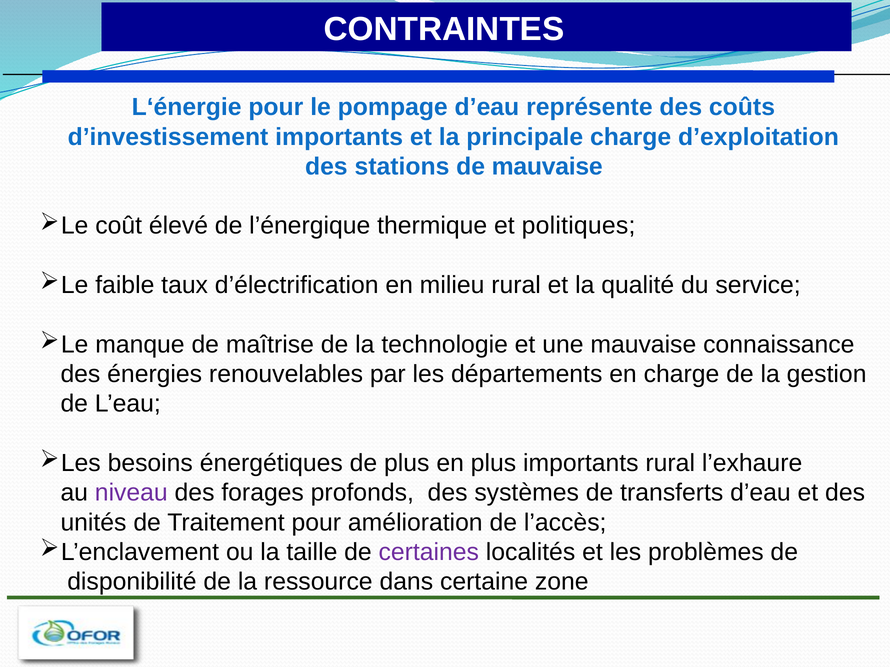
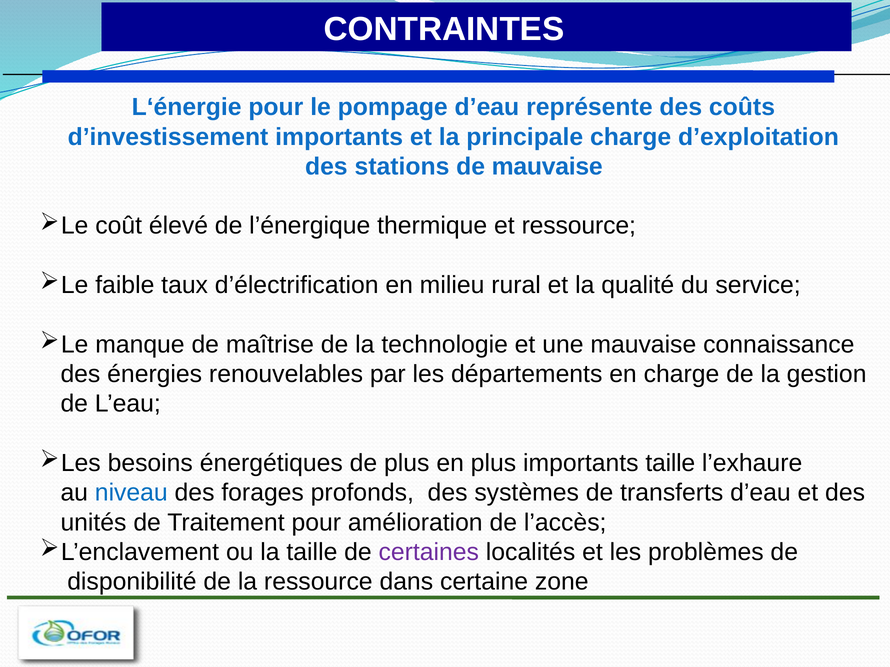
et politiques: politiques -> ressource
importants rural: rural -> taille
niveau colour: purple -> blue
